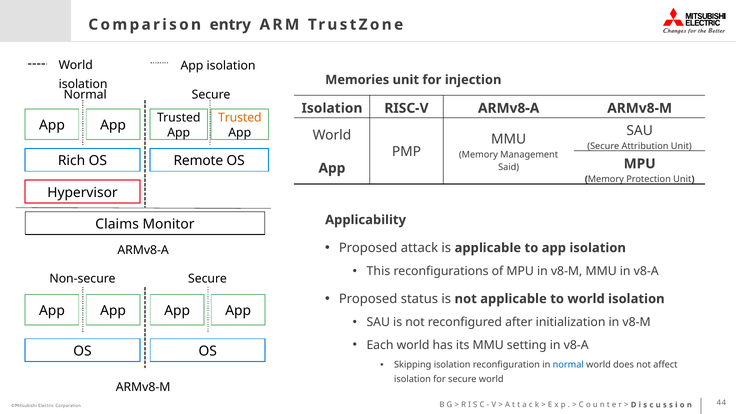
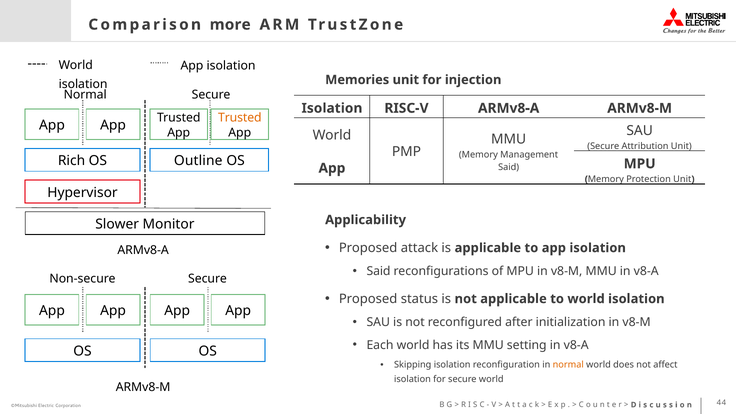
entry: entry -> more
Remote: Remote -> Outline
Claims: Claims -> Slower
This at (378, 271): This -> Said
normal at (568, 365) colour: blue -> orange
